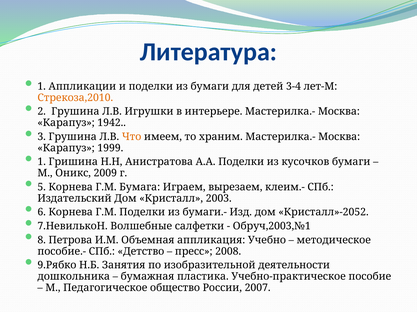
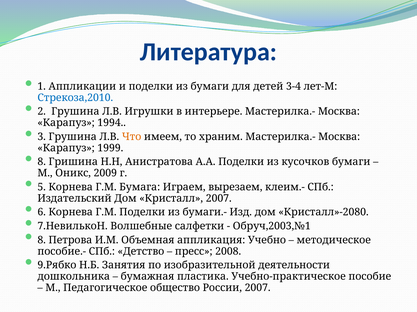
Стрекоза,2010 colour: orange -> blue
1942: 1942 -> 1994
1 at (42, 162): 1 -> 8
Кристалл 2003: 2003 -> 2007
Кристалл»-2052: Кристалл»-2052 -> Кристалл»-2080
